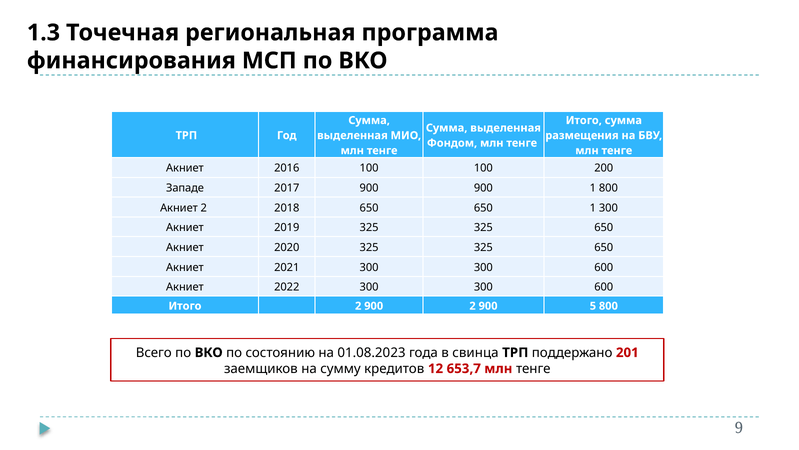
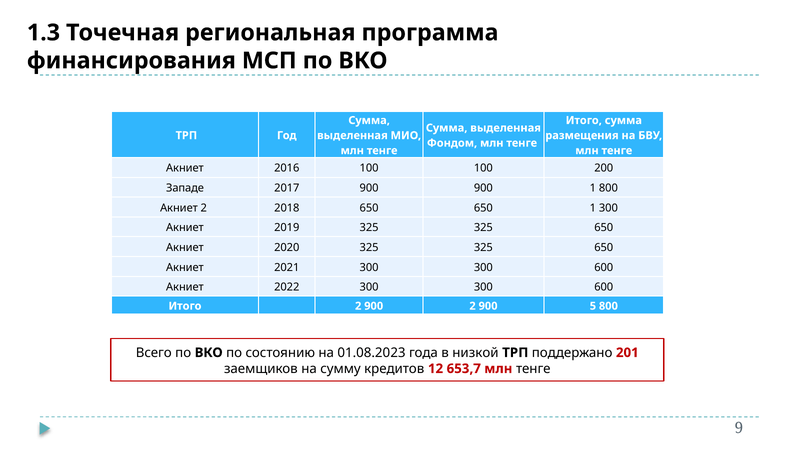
свинца: свинца -> низкой
